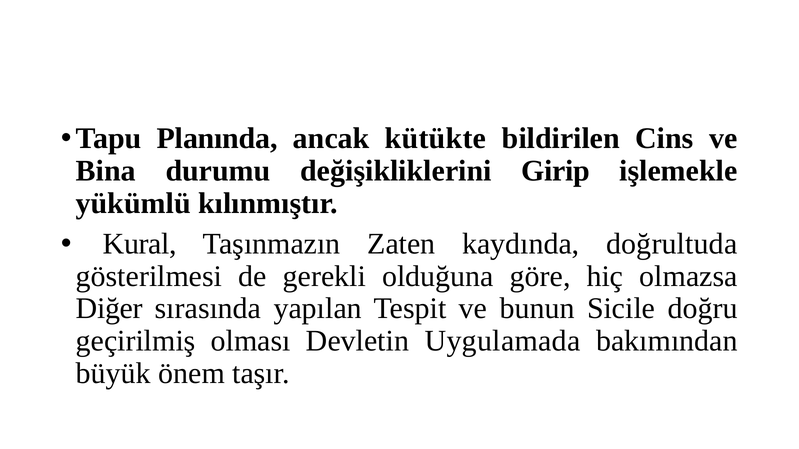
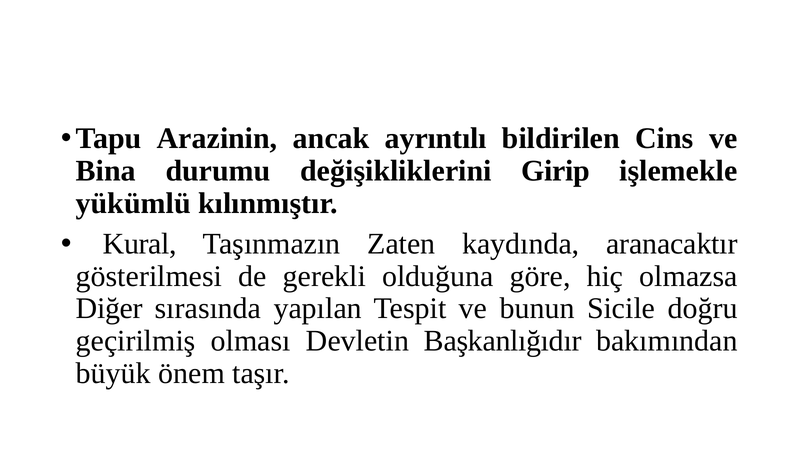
Planında: Planında -> Arazinin
kütükte: kütükte -> ayrıntılı
doğrultuda: doğrultuda -> aranacaktır
Uygulamada: Uygulamada -> Başkanlığıdır
